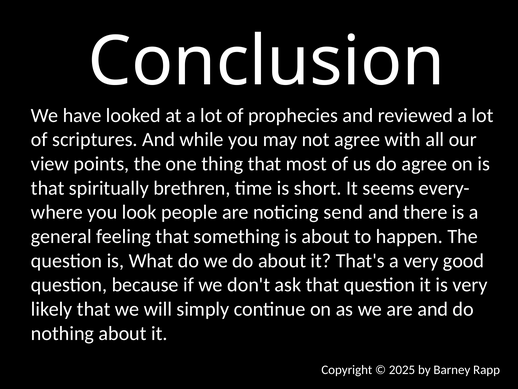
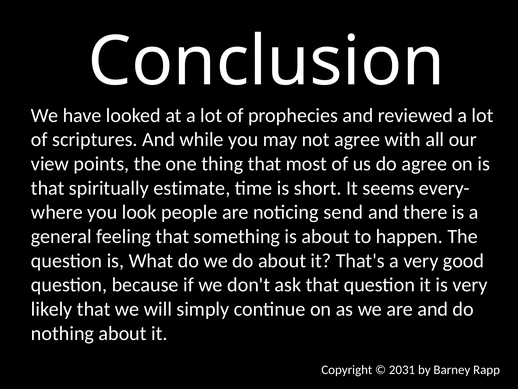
brethren: brethren -> estimate
2025: 2025 -> 2031
